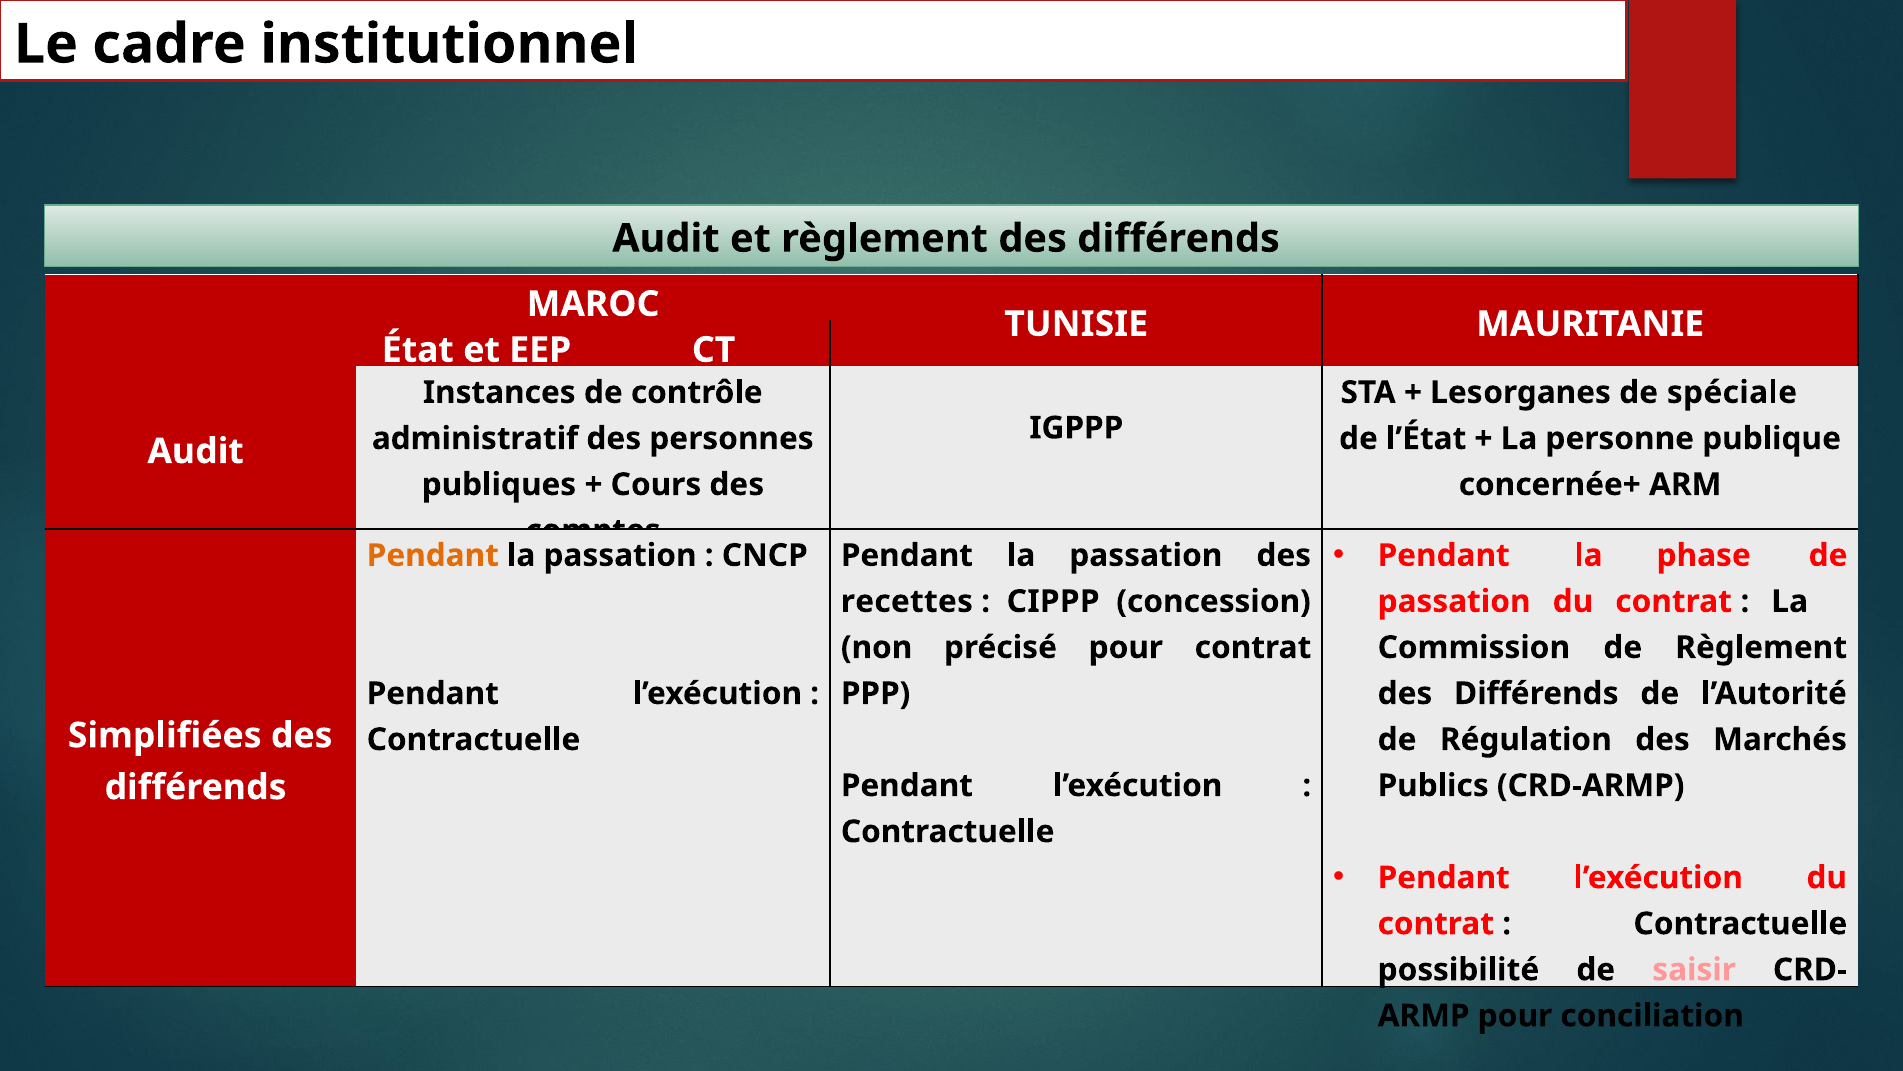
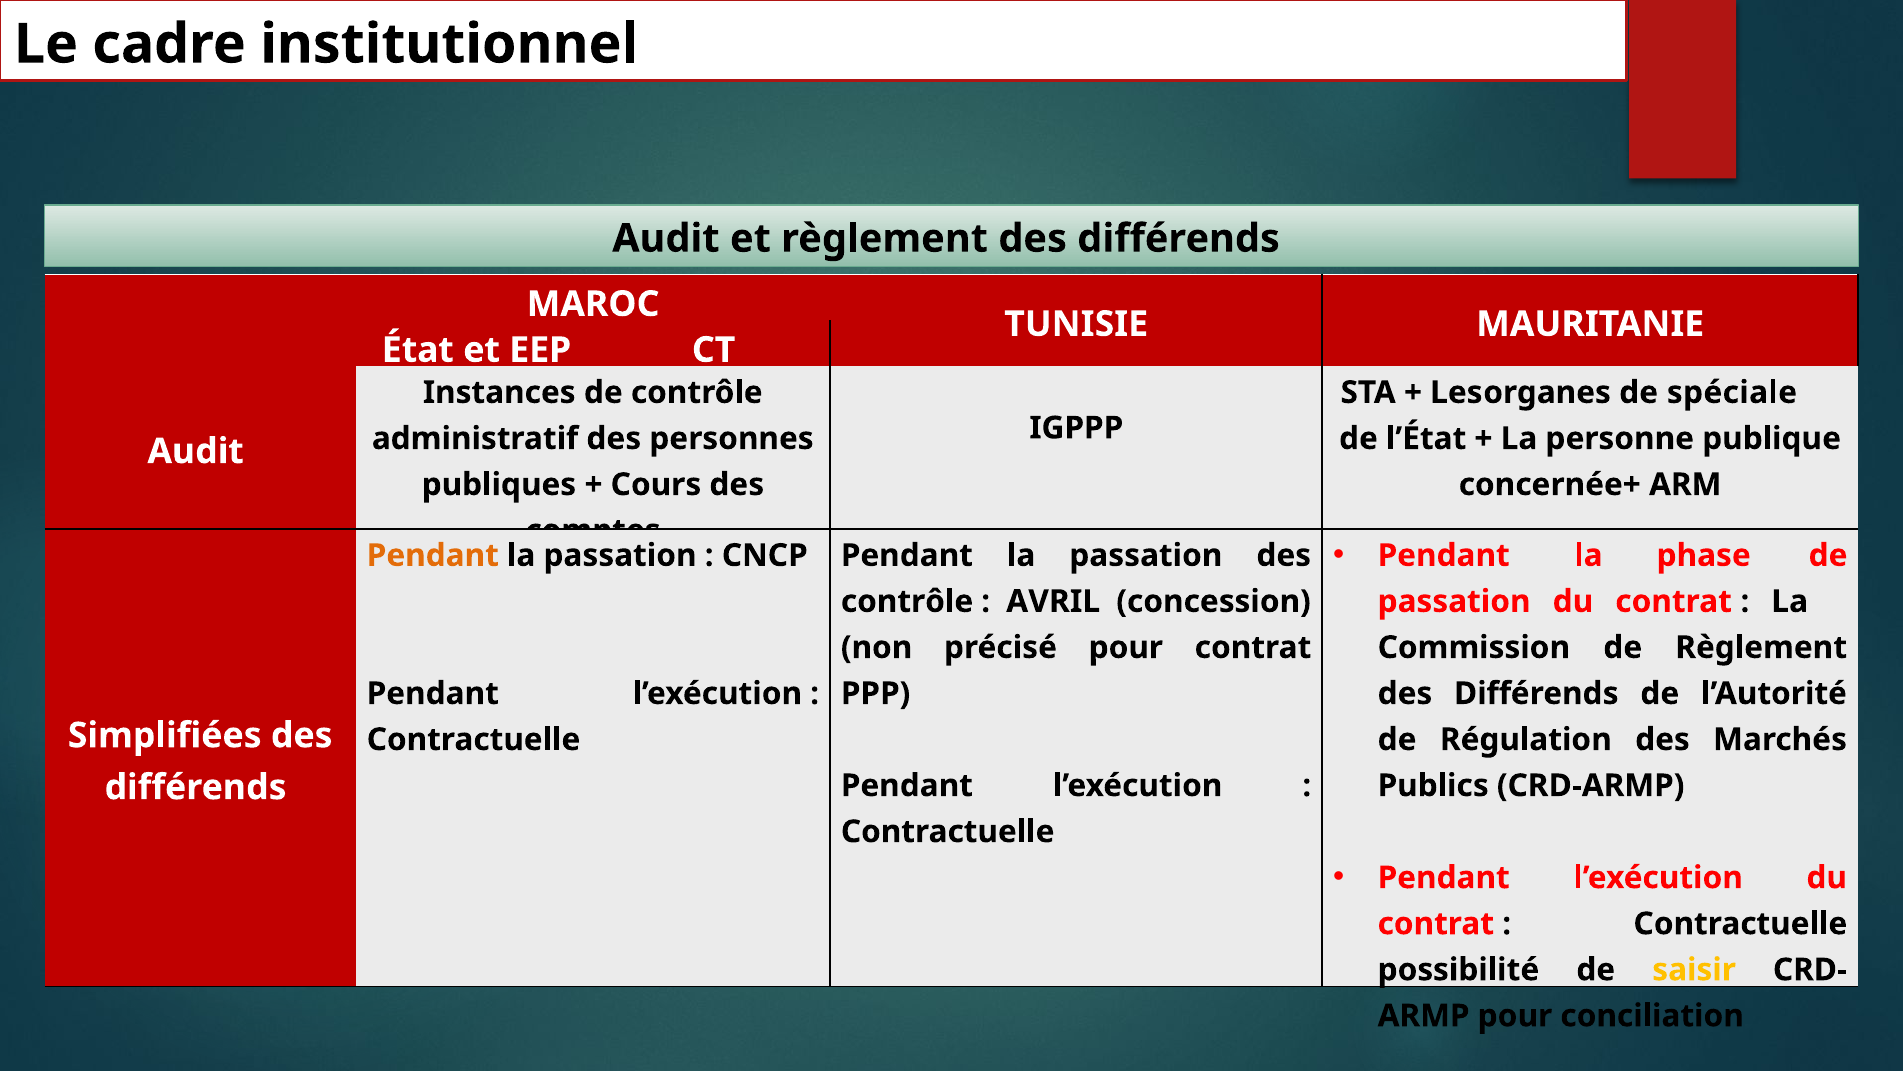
recettes at (907, 601): recettes -> contrôle
CIPPP: CIPPP -> AVRIL
saisir colour: pink -> yellow
